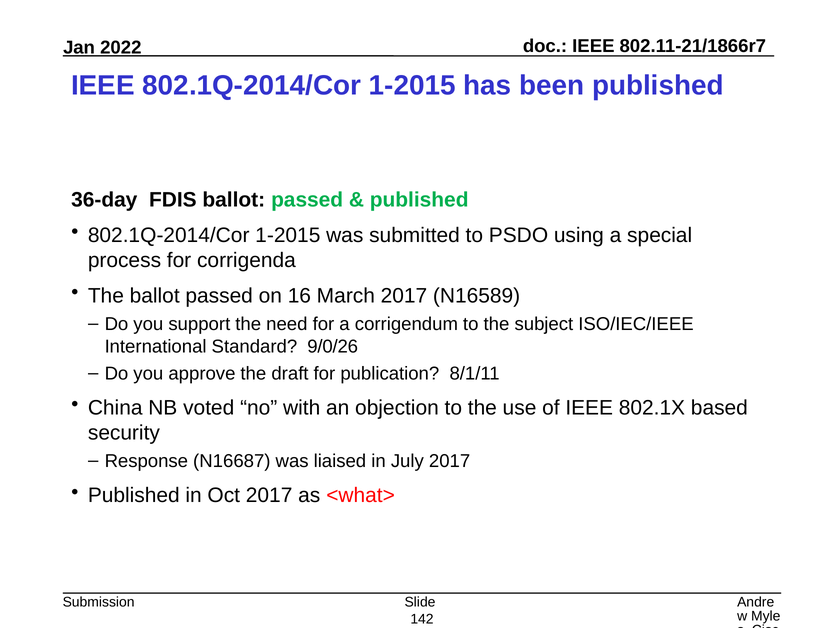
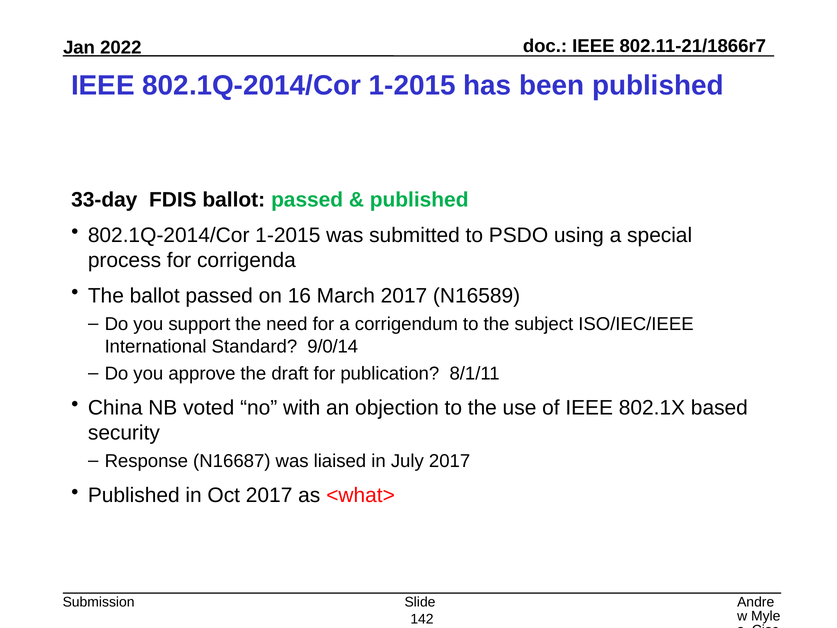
36-day: 36-day -> 33-day
9/0/26: 9/0/26 -> 9/0/14
